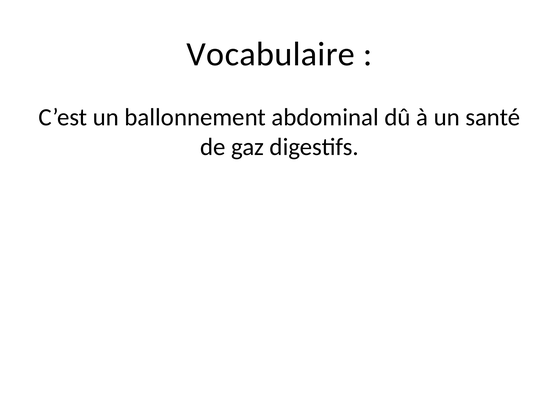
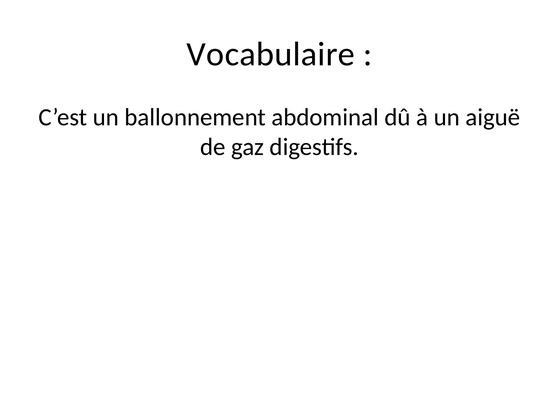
santé: santé -> aiguë
